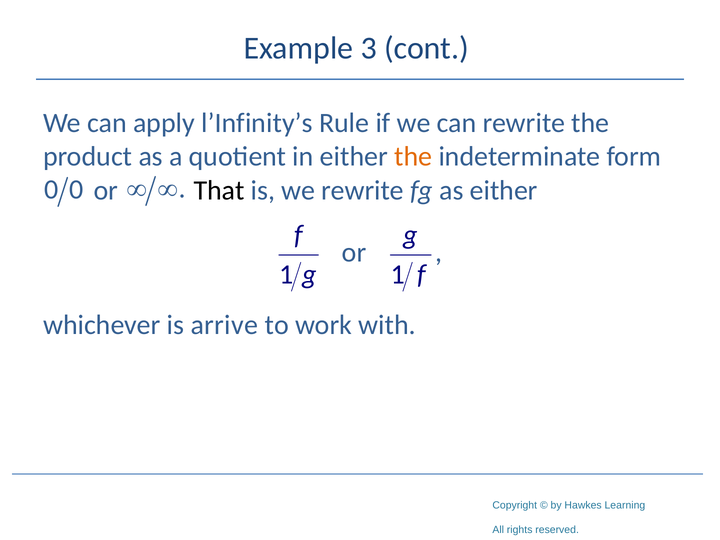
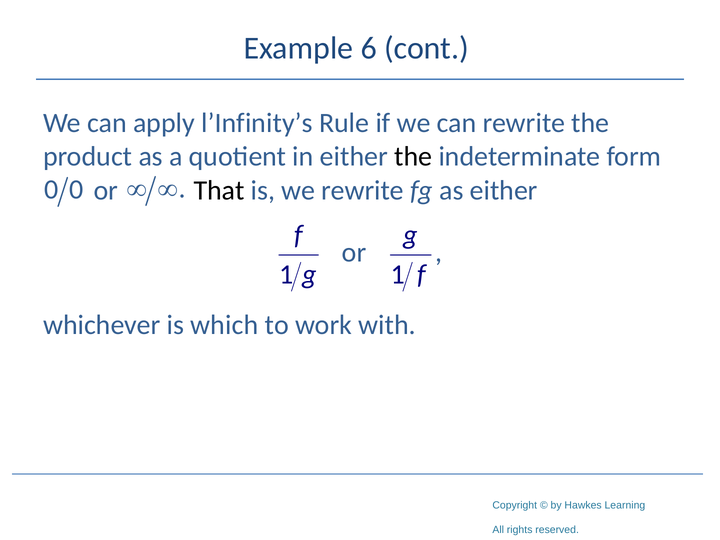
3: 3 -> 6
the at (413, 157) colour: orange -> black
arrive: arrive -> which
